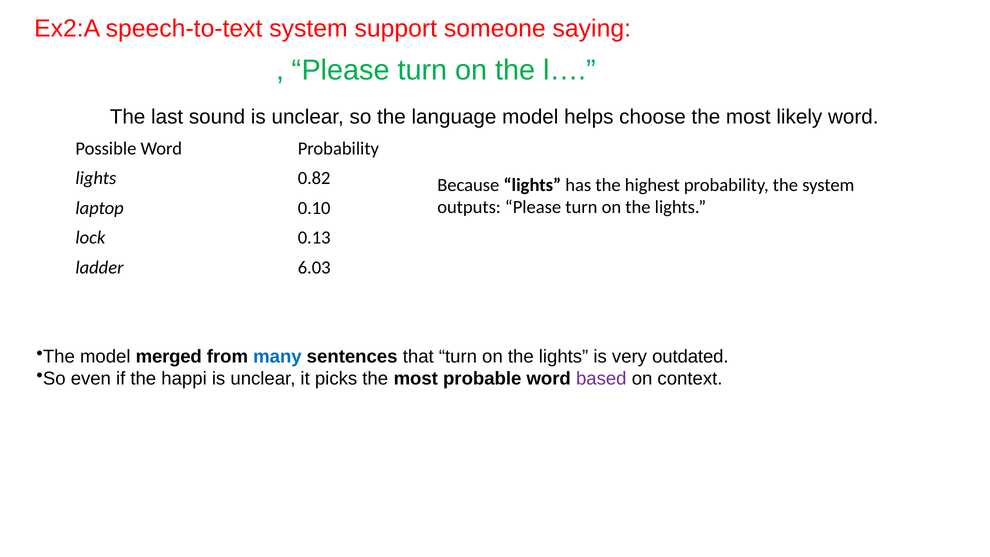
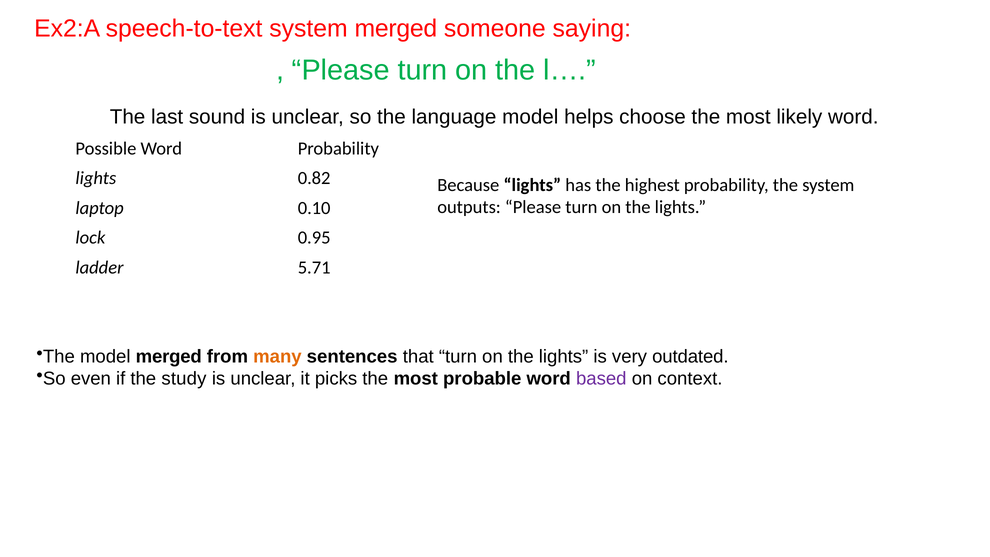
system support: support -> merged
0.13: 0.13 -> 0.95
6.03: 6.03 -> 5.71
many colour: blue -> orange
happi: happi -> study
